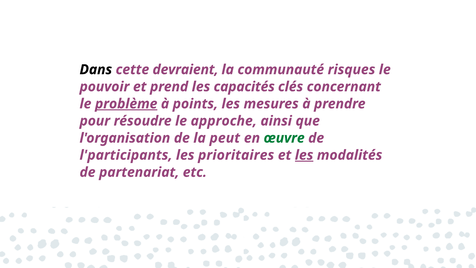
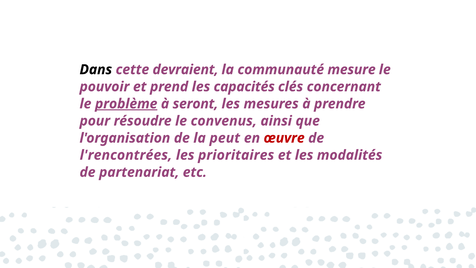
risques: risques -> mesure
points: points -> seront
approche: approche -> convenus
œuvre colour: green -> red
l'participants: l'participants -> l'rencontrées
les at (304, 155) underline: present -> none
